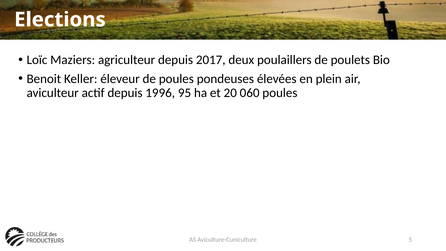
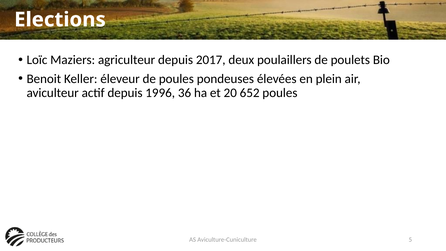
95: 95 -> 36
060: 060 -> 652
